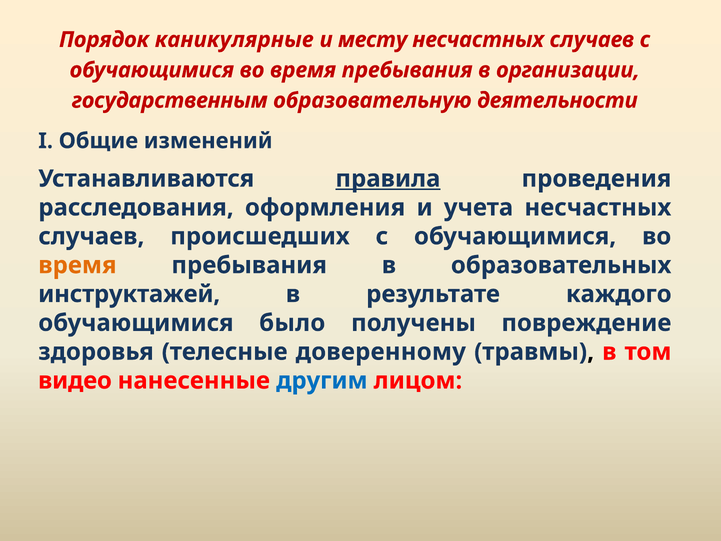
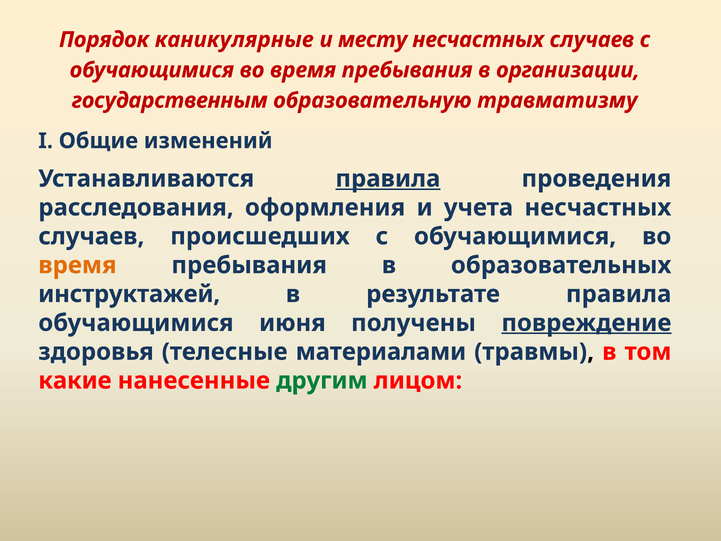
деятельности: деятельности -> травматизму
результате каждого: каждого -> правила
было: было -> июня
повреждение underline: none -> present
доверенному: доверенному -> материалами
видео: видео -> какие
другим colour: blue -> green
